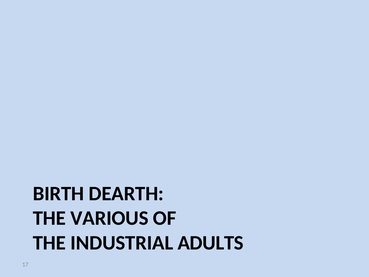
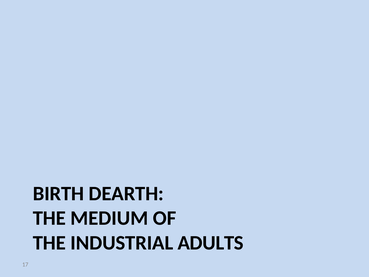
VARIOUS: VARIOUS -> MEDIUM
